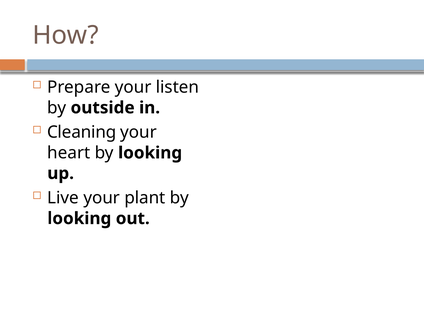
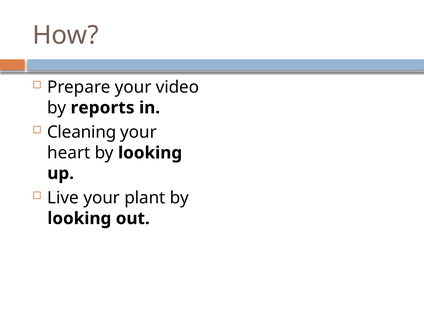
listen: listen -> video
outside: outside -> reports
